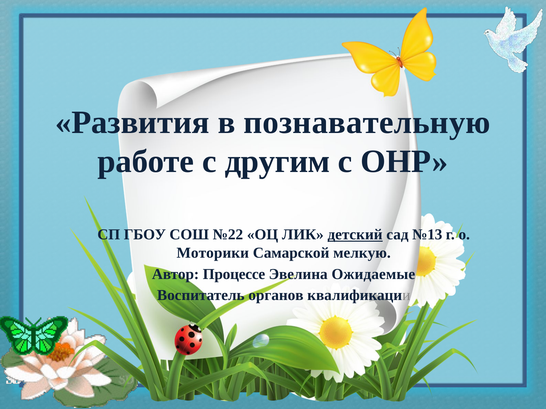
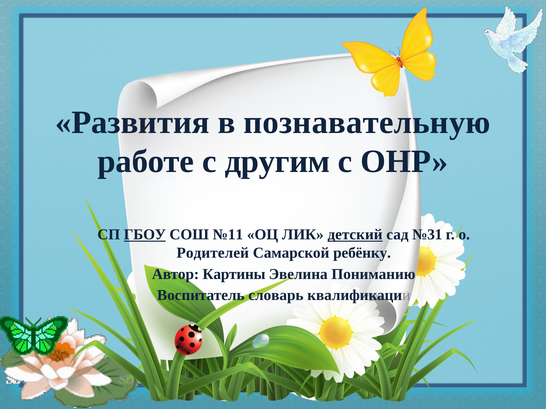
ГБОУ underline: none -> present
№22: №22 -> №11
№13: №13 -> №31
Моторики: Моторики -> Родителей
мелкую: мелкую -> ребёнку
Процессе: Процессе -> Картины
Ожидаемые: Ожидаемые -> Пониманию
органов: органов -> словарь
